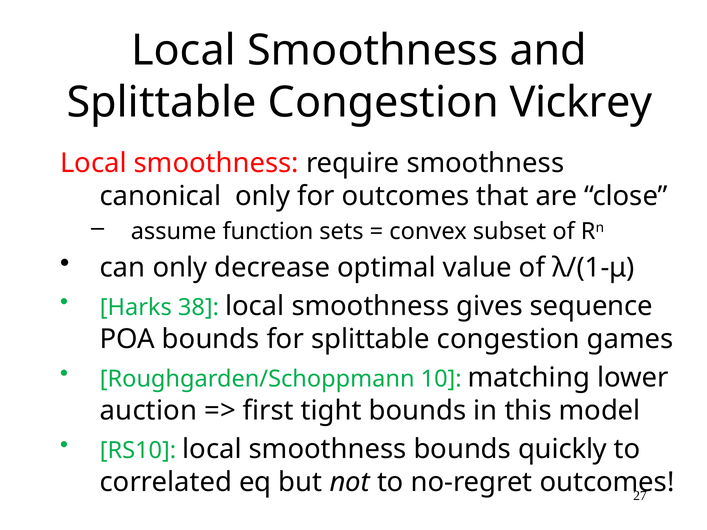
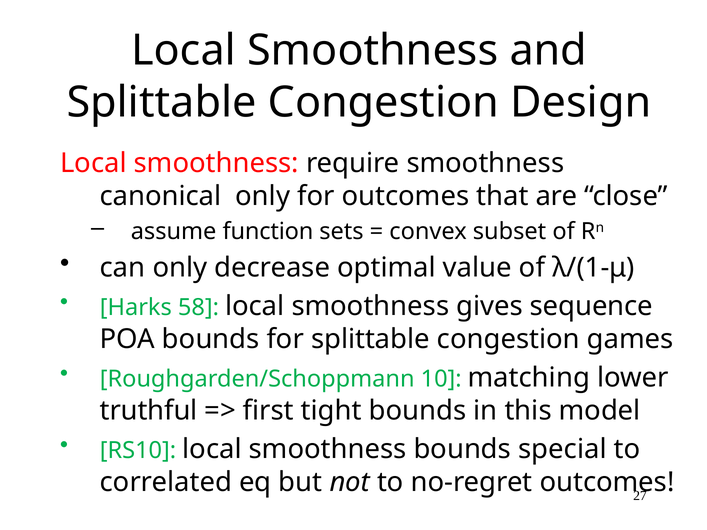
Vickrey: Vickrey -> Design
38: 38 -> 58
auction: auction -> truthful
quickly: quickly -> special
